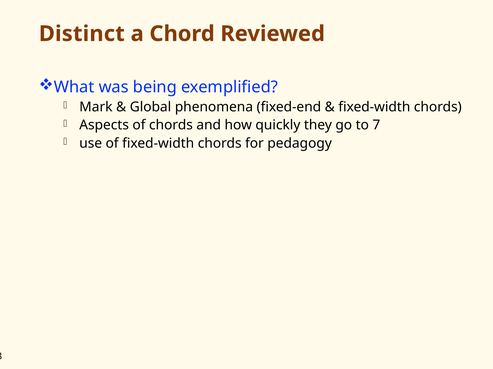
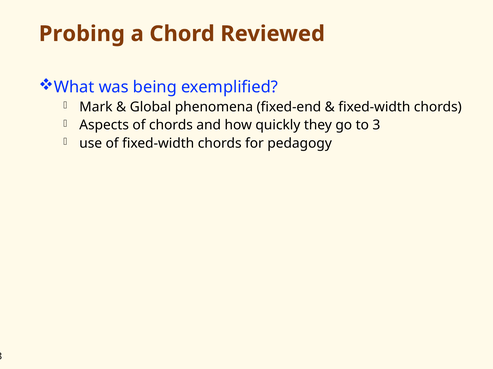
Distinct: Distinct -> Probing
7: 7 -> 3
